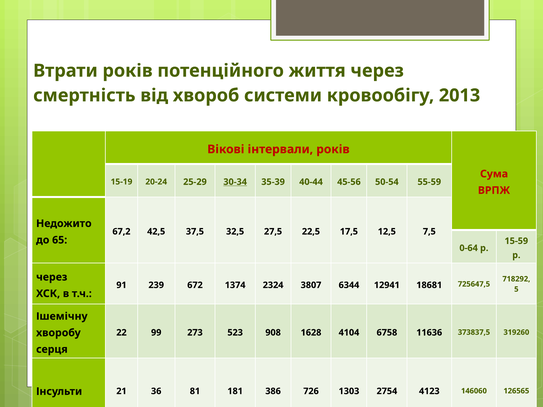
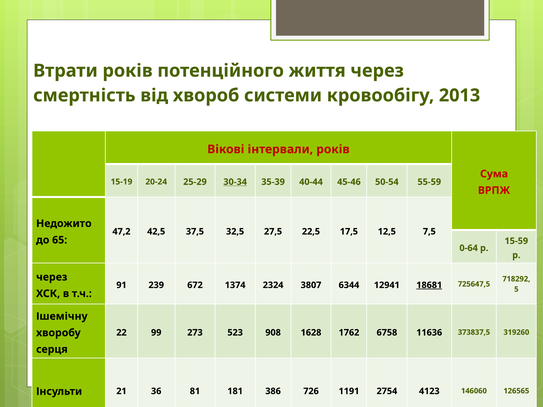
45-56: 45-56 -> 45-46
67,2: 67,2 -> 47,2
18681 underline: none -> present
4104: 4104 -> 1762
1303: 1303 -> 1191
